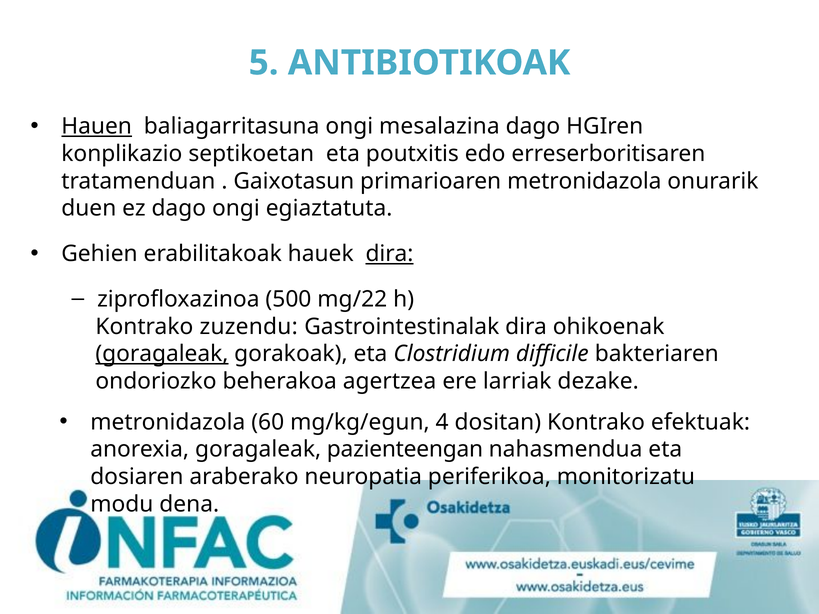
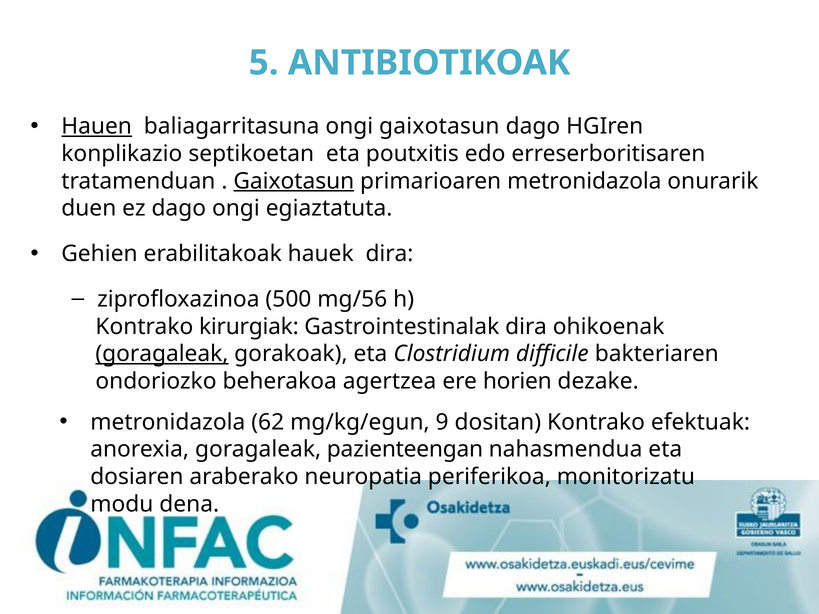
ongi mesalazina: mesalazina -> gaixotasun
Gaixotasun at (294, 181) underline: none -> present
dira at (389, 254) underline: present -> none
mg/22: mg/22 -> mg/56
zuzendu: zuzendu -> kirurgiak
larriak: larriak -> horien
60: 60 -> 62
4: 4 -> 9
